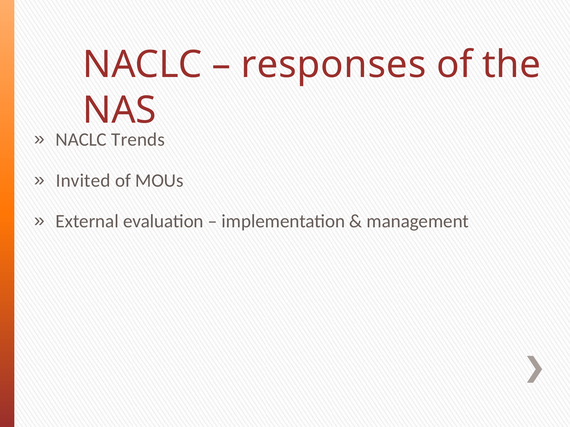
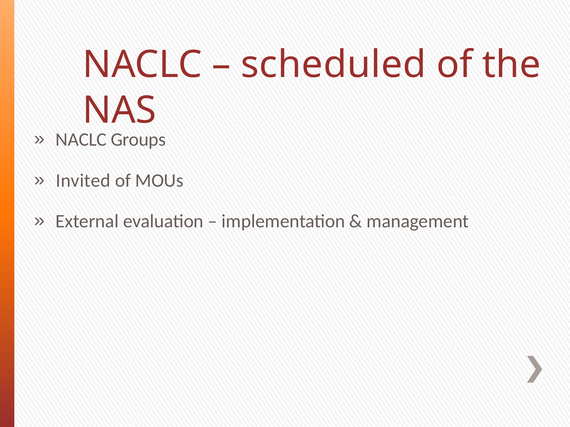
responses: responses -> scheduled
Trends: Trends -> Groups
